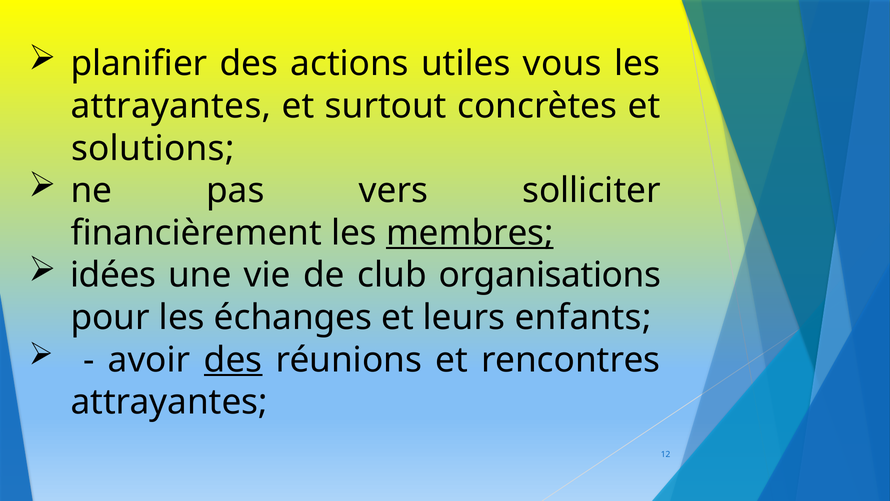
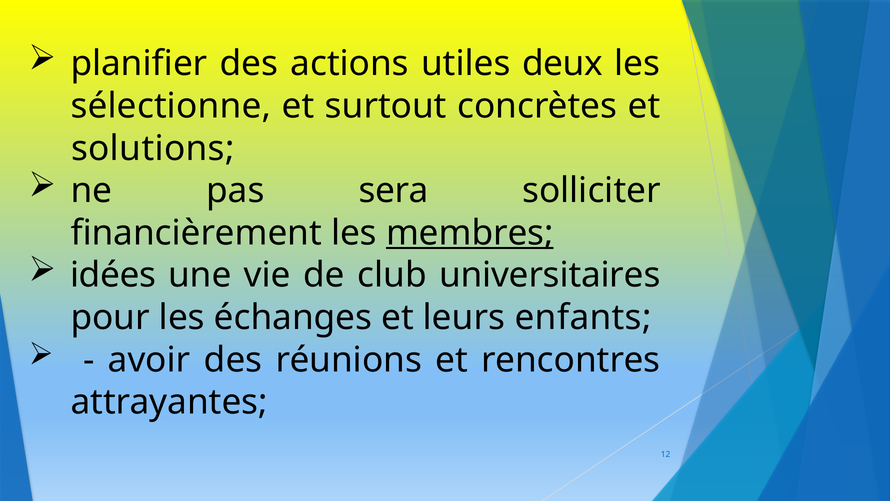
vous: vous -> deux
attrayantes at (171, 106): attrayantes -> sélectionne
vers: vers -> sera
organisations: organisations -> universitaires
des at (233, 360) underline: present -> none
